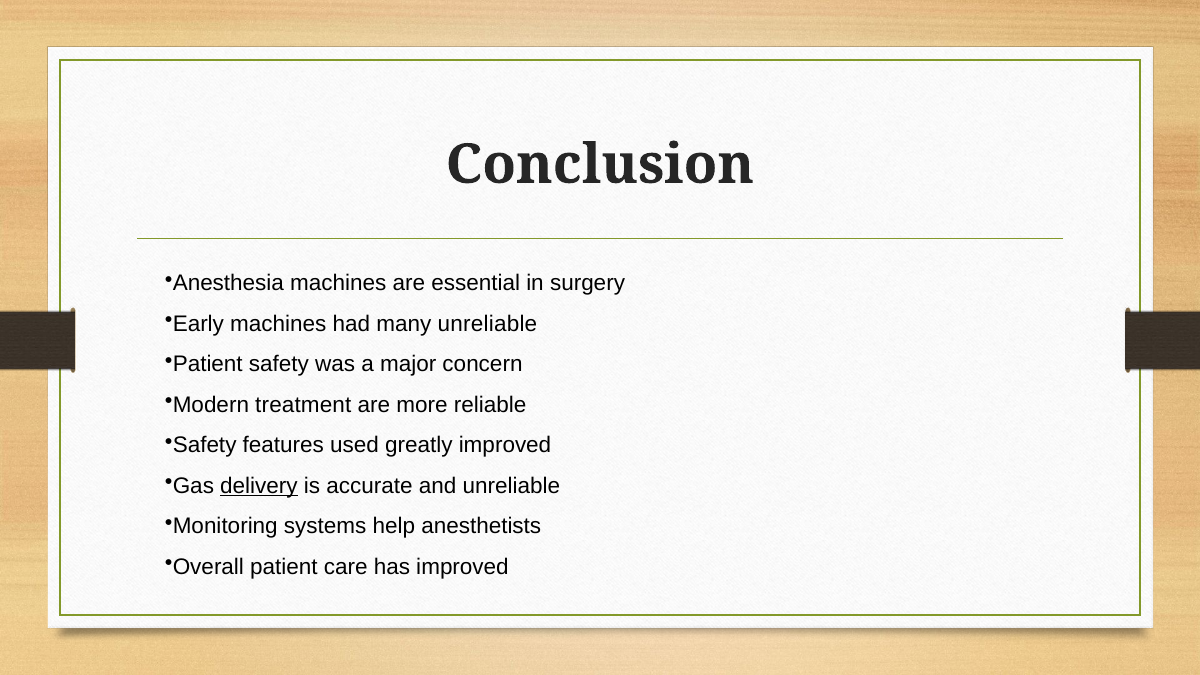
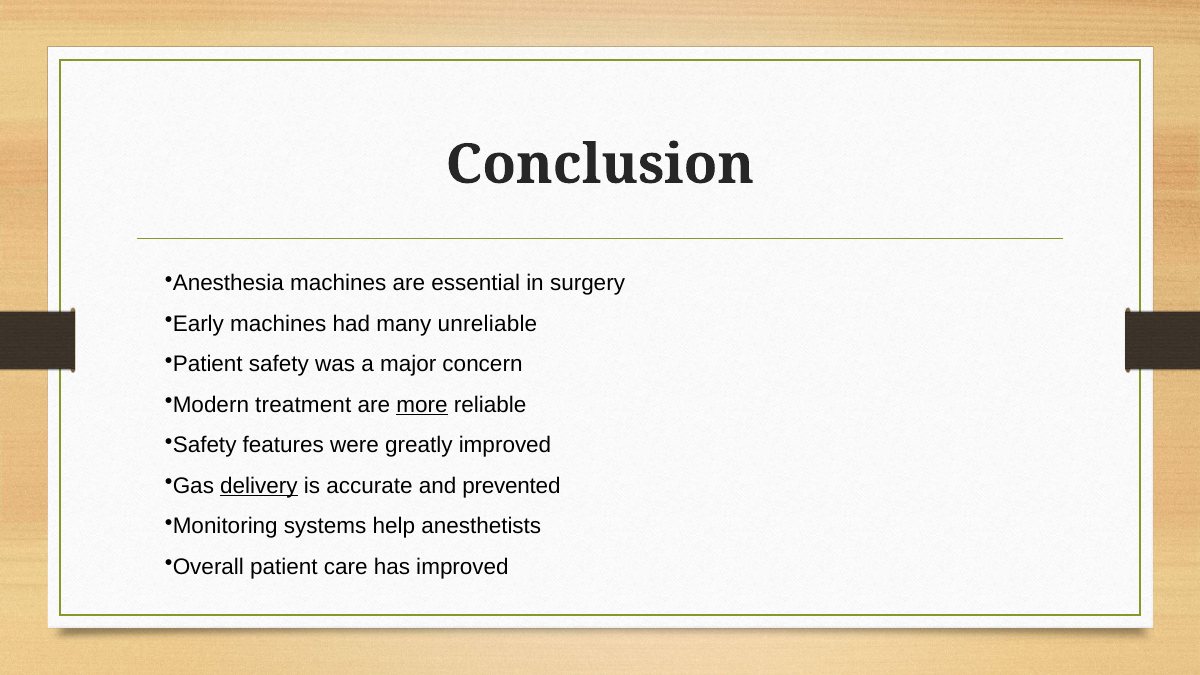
more underline: none -> present
used: used -> were
and unreliable: unreliable -> prevented
